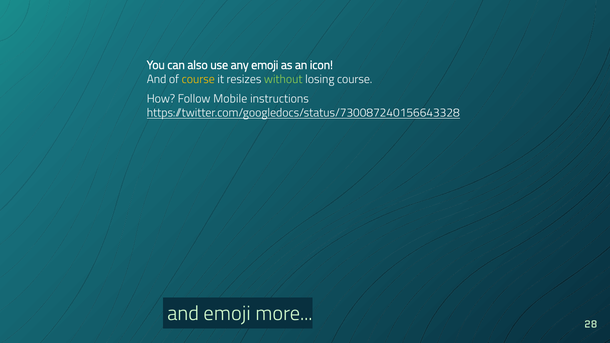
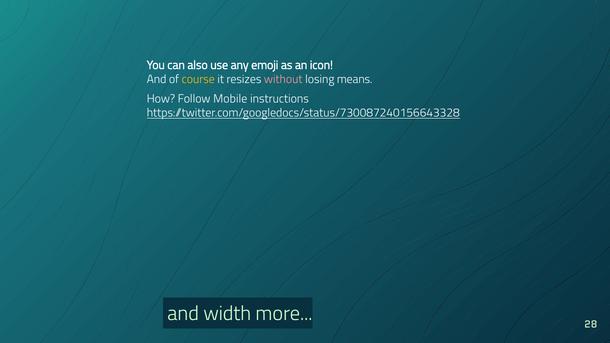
without colour: light green -> pink
losing course: course -> means
and emoji: emoji -> width
